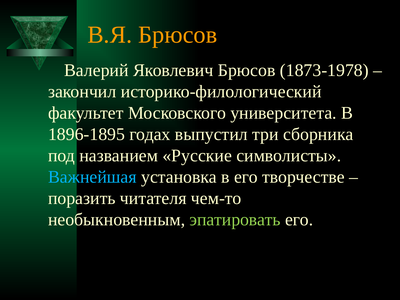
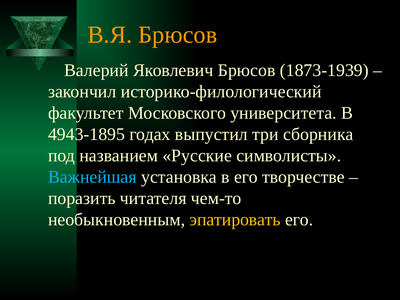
1873-1978: 1873-1978 -> 1873-1939
1896-1895: 1896-1895 -> 4943-1895
эпатировать colour: light green -> yellow
